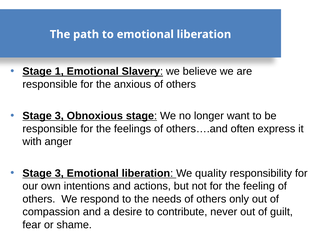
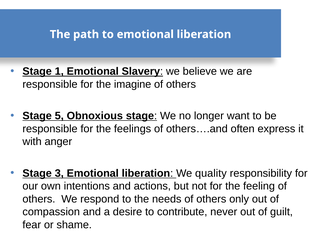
anxious: anxious -> imagine
3 at (59, 116): 3 -> 5
